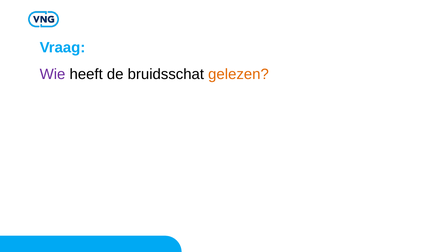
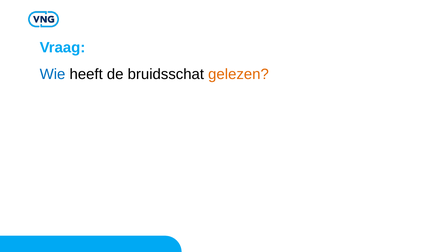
Wie colour: purple -> blue
